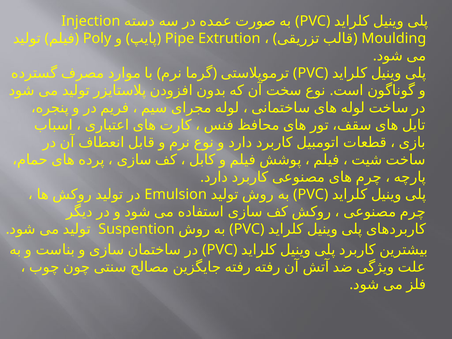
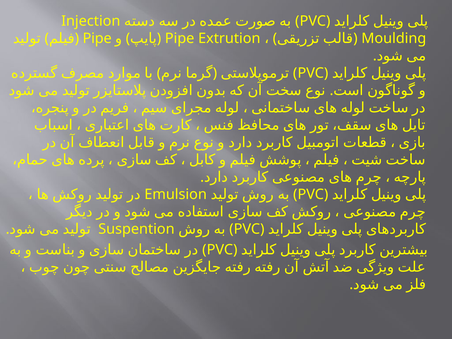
Poly at (97, 39): Poly -> Pipe
